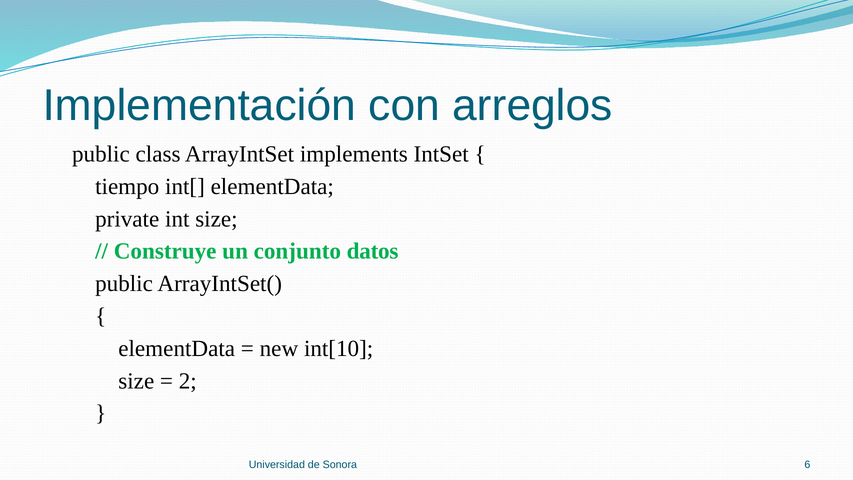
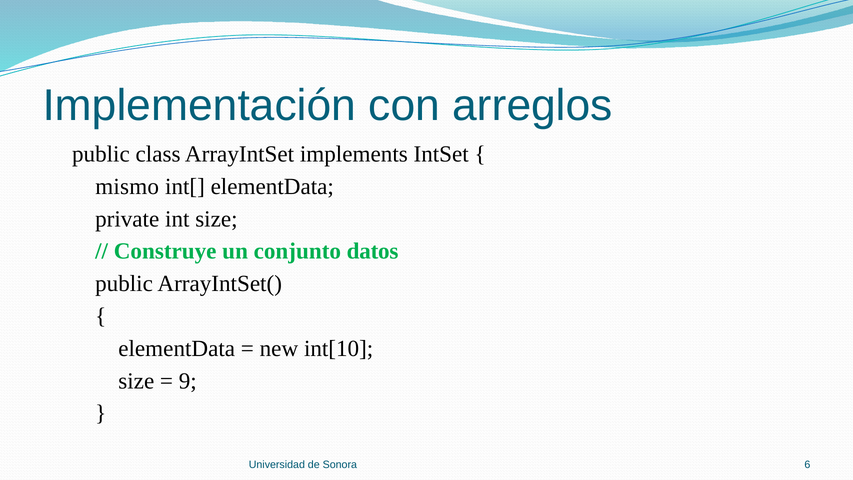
tiempo: tiempo -> mismo
2: 2 -> 9
